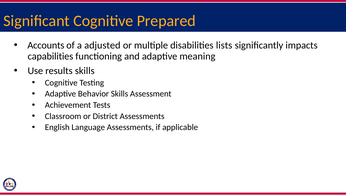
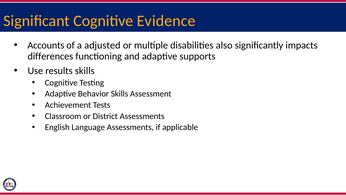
Prepared: Prepared -> Evidence
lists: lists -> also
capabilities: capabilities -> differences
meaning: meaning -> supports
